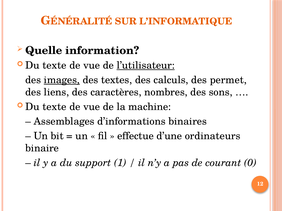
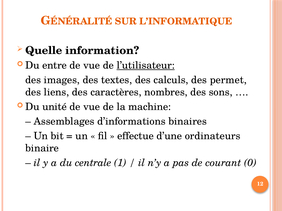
texte at (54, 66): texte -> entre
images underline: present -> none
texte at (54, 107): texte -> unité
support: support -> centrale
